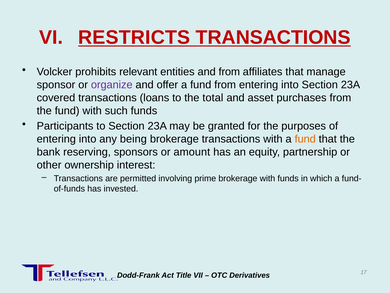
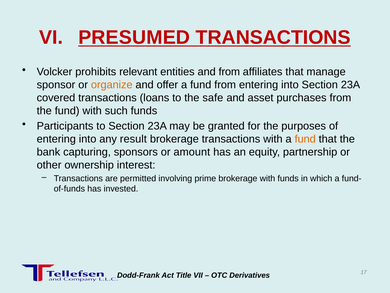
RESTRICTS: RESTRICTS -> PRESUMED
organize colour: purple -> orange
total: total -> safe
being: being -> result
reserving: reserving -> capturing
